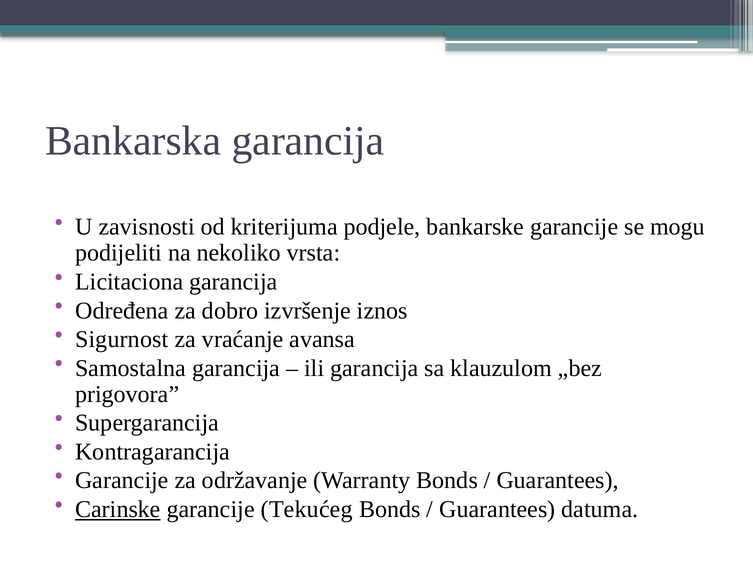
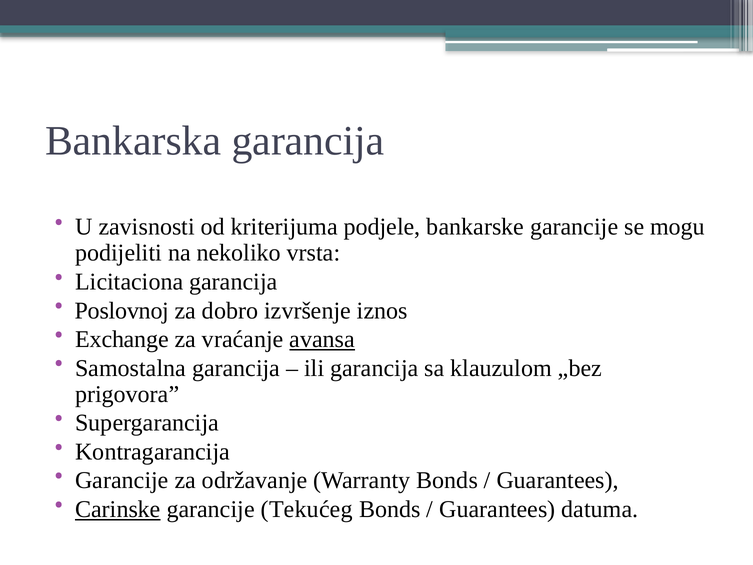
Određena: Određena -> Poslovnoj
Sigurnost: Sigurnost -> Exchange
avansa underline: none -> present
